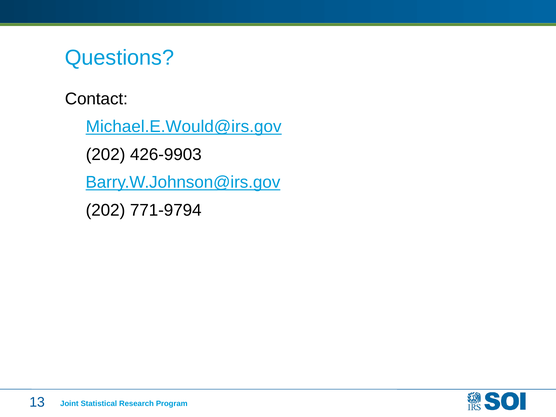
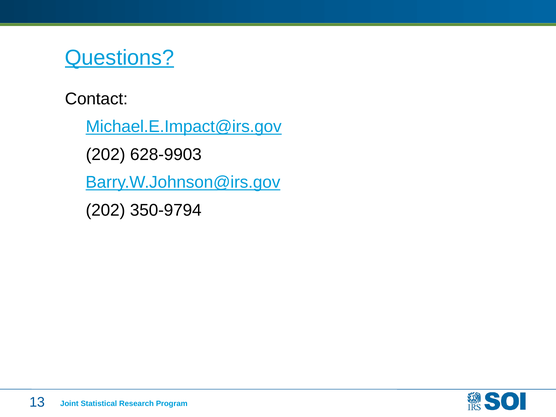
Questions underline: none -> present
Michael.E.Would@irs.gov: Michael.E.Would@irs.gov -> Michael.E.Impact@irs.gov
426-9903: 426-9903 -> 628-9903
771-9794: 771-9794 -> 350-9794
